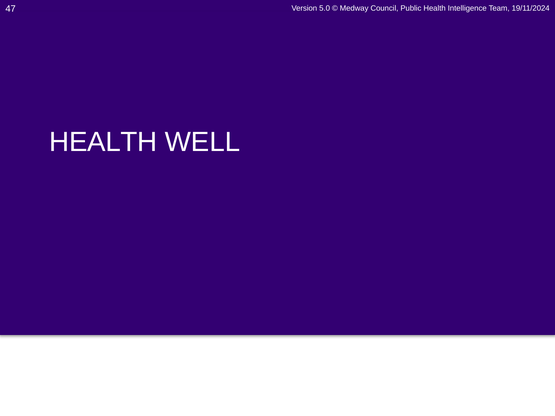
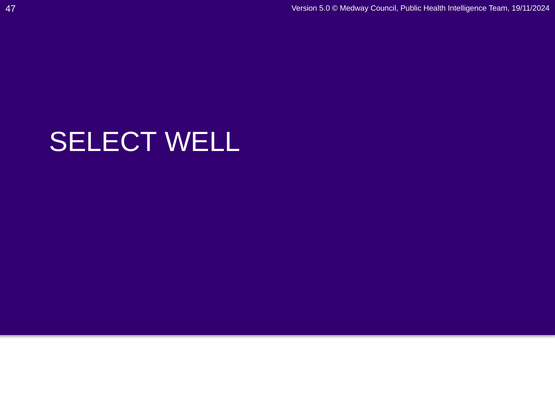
HEALTH at (103, 142): HEALTH -> SELECT
